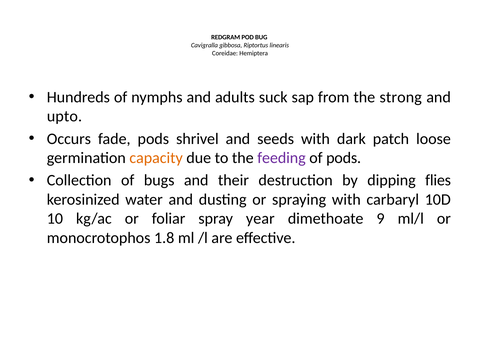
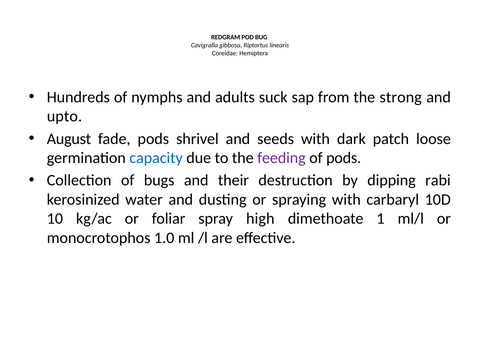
Occurs: Occurs -> August
capacity colour: orange -> blue
flies: flies -> rabi
year: year -> high
9: 9 -> 1
1.8: 1.8 -> 1.0
